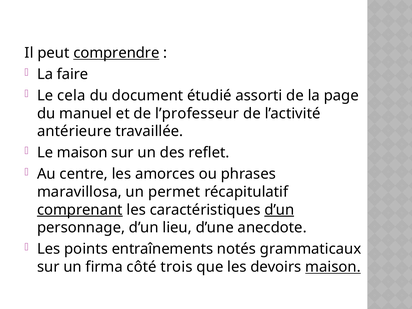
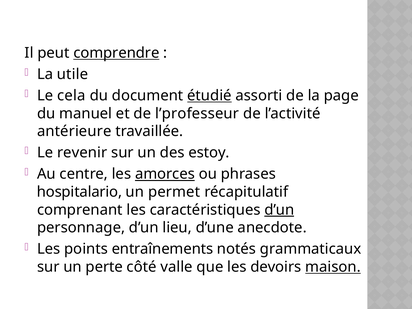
faire: faire -> utile
étudié underline: none -> present
Le maison: maison -> revenir
reflet: reflet -> estoy
amorces underline: none -> present
maravillosa: maravillosa -> hospitalario
comprenant underline: present -> none
firma: firma -> perte
trois: trois -> valle
